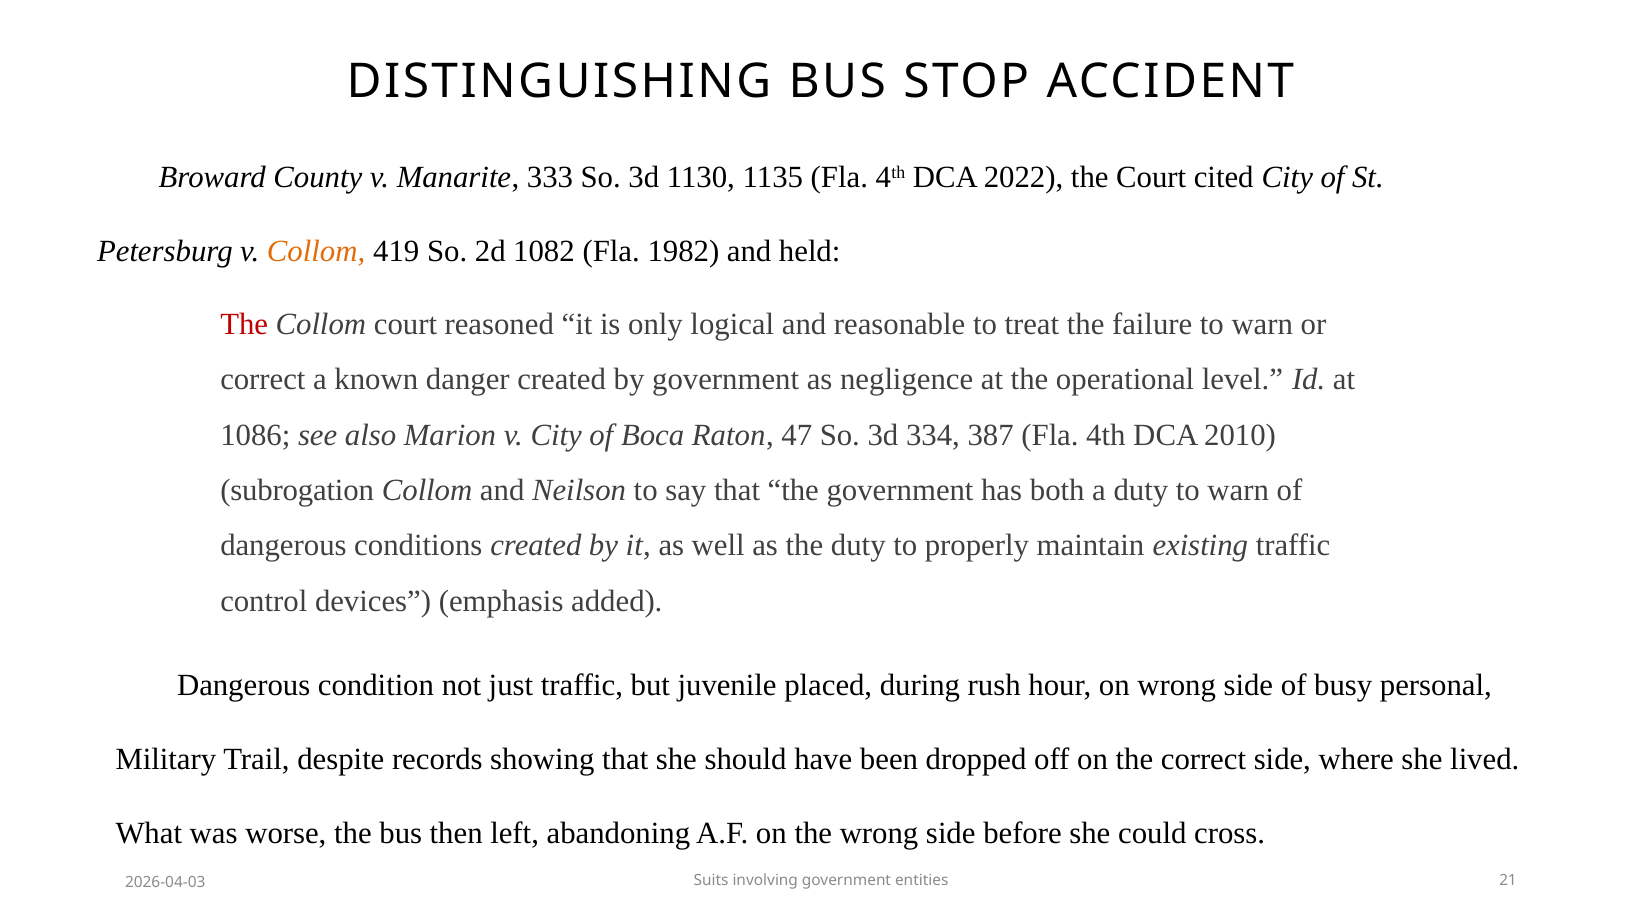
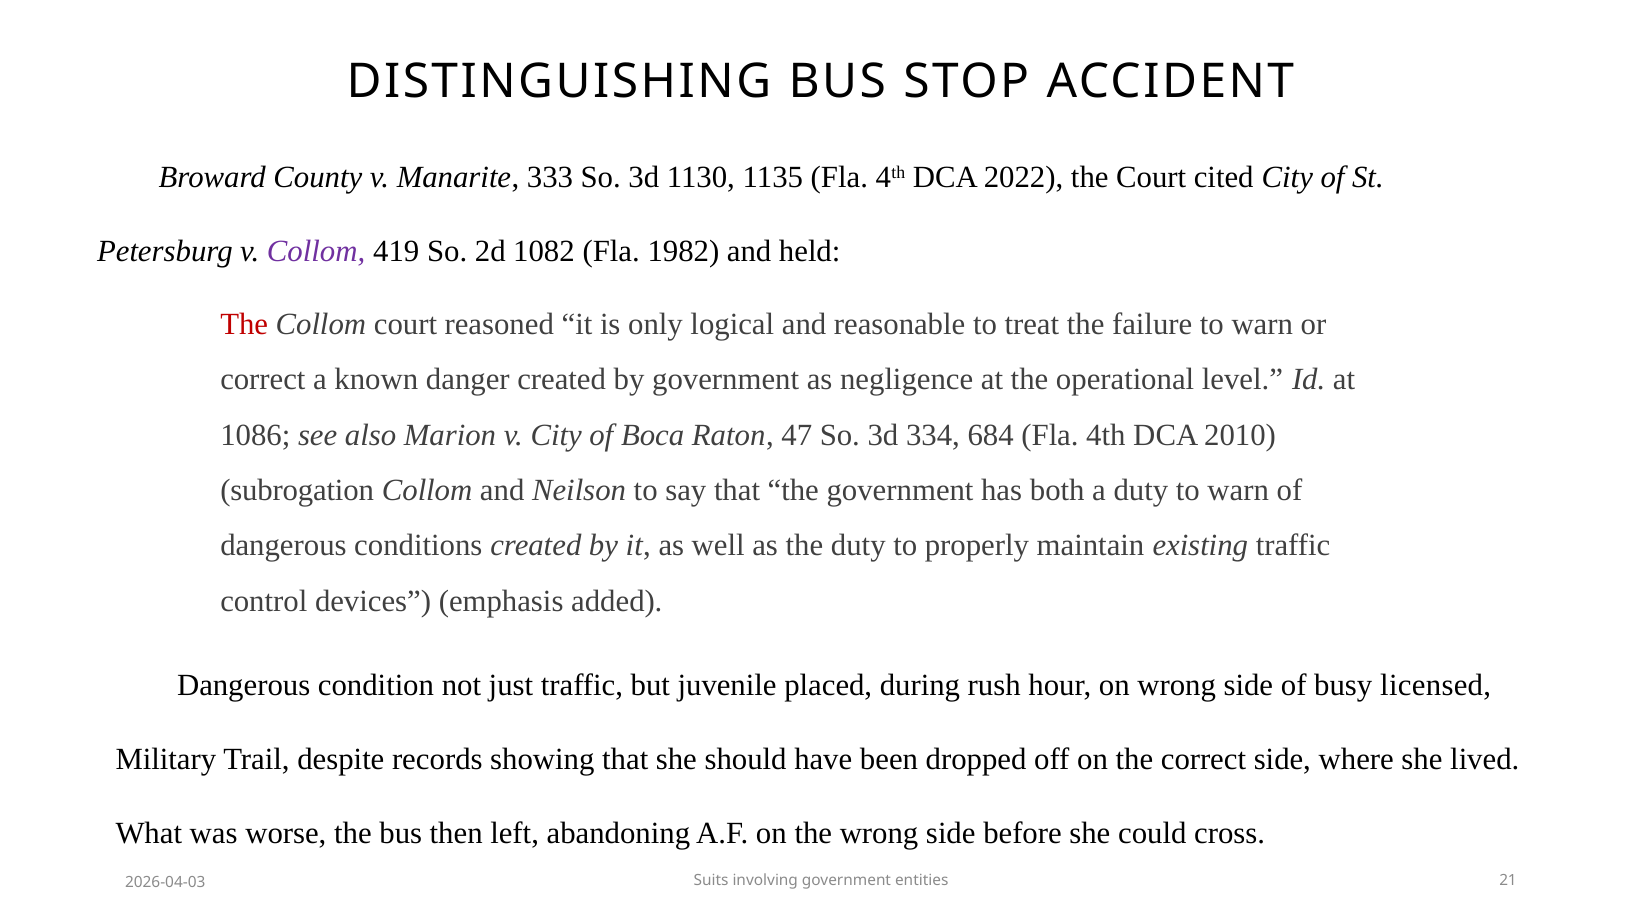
Collom at (316, 251) colour: orange -> purple
387: 387 -> 684
personal: personal -> licensed
